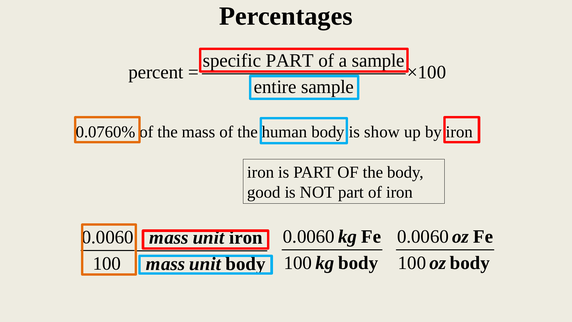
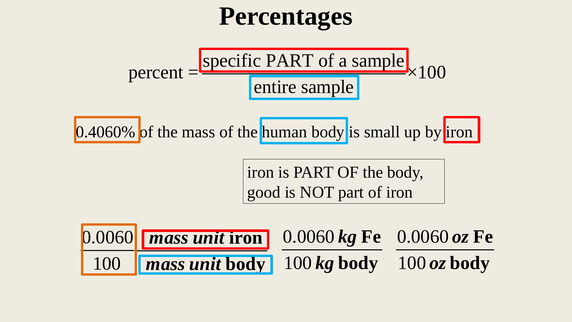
0.0760%: 0.0760% -> 0.4060%
show: show -> small
